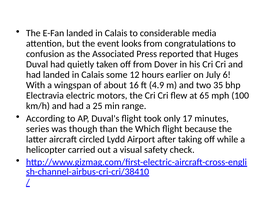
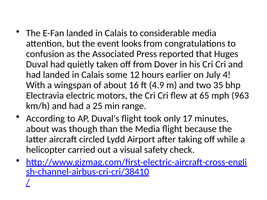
6: 6 -> 4
100: 100 -> 963
series at (38, 129): series -> about
the Which: Which -> Media
